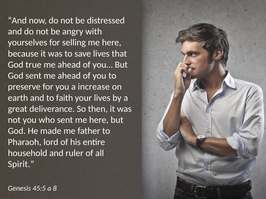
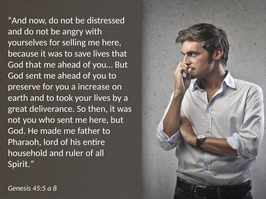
God true: true -> that
faith: faith -> took
